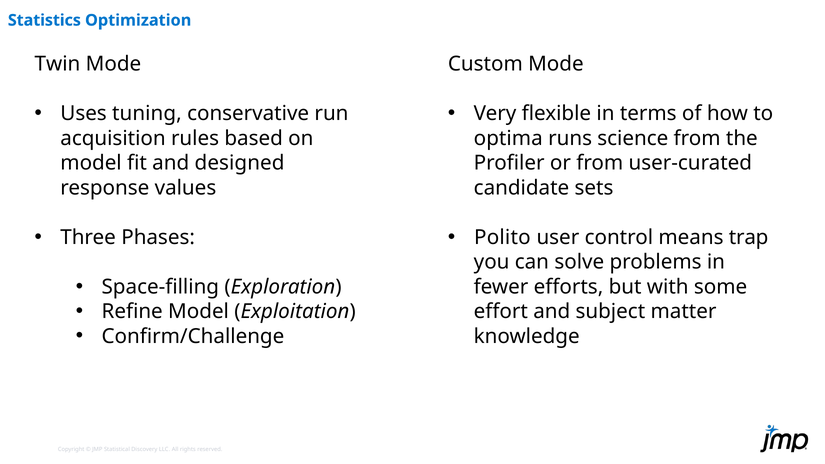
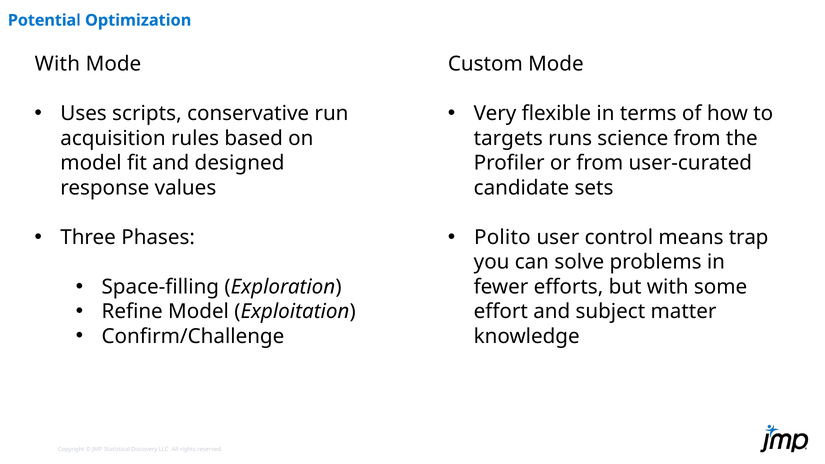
Statistics: Statistics -> Potential
Twin at (57, 64): Twin -> With
tuning: tuning -> scripts
optima: optima -> targets
